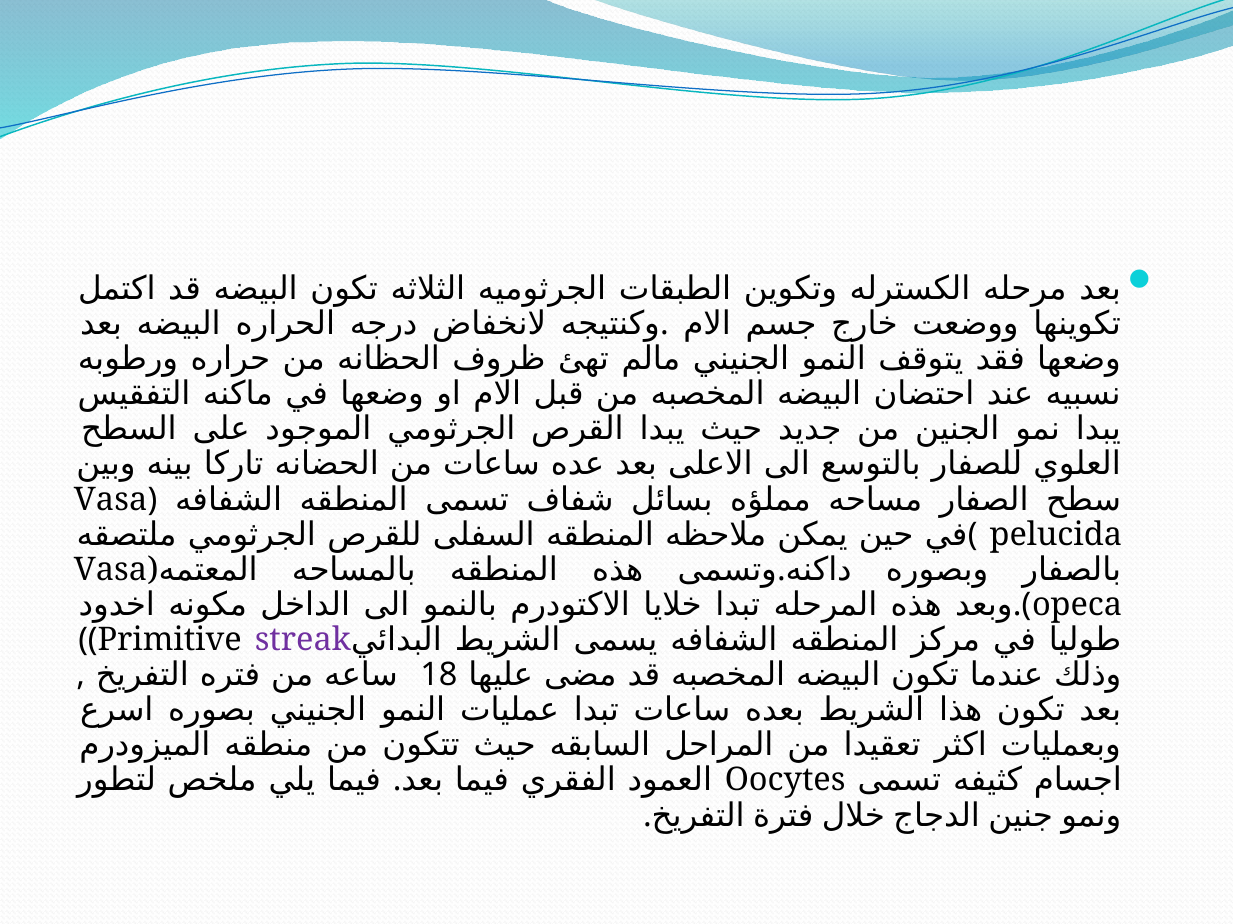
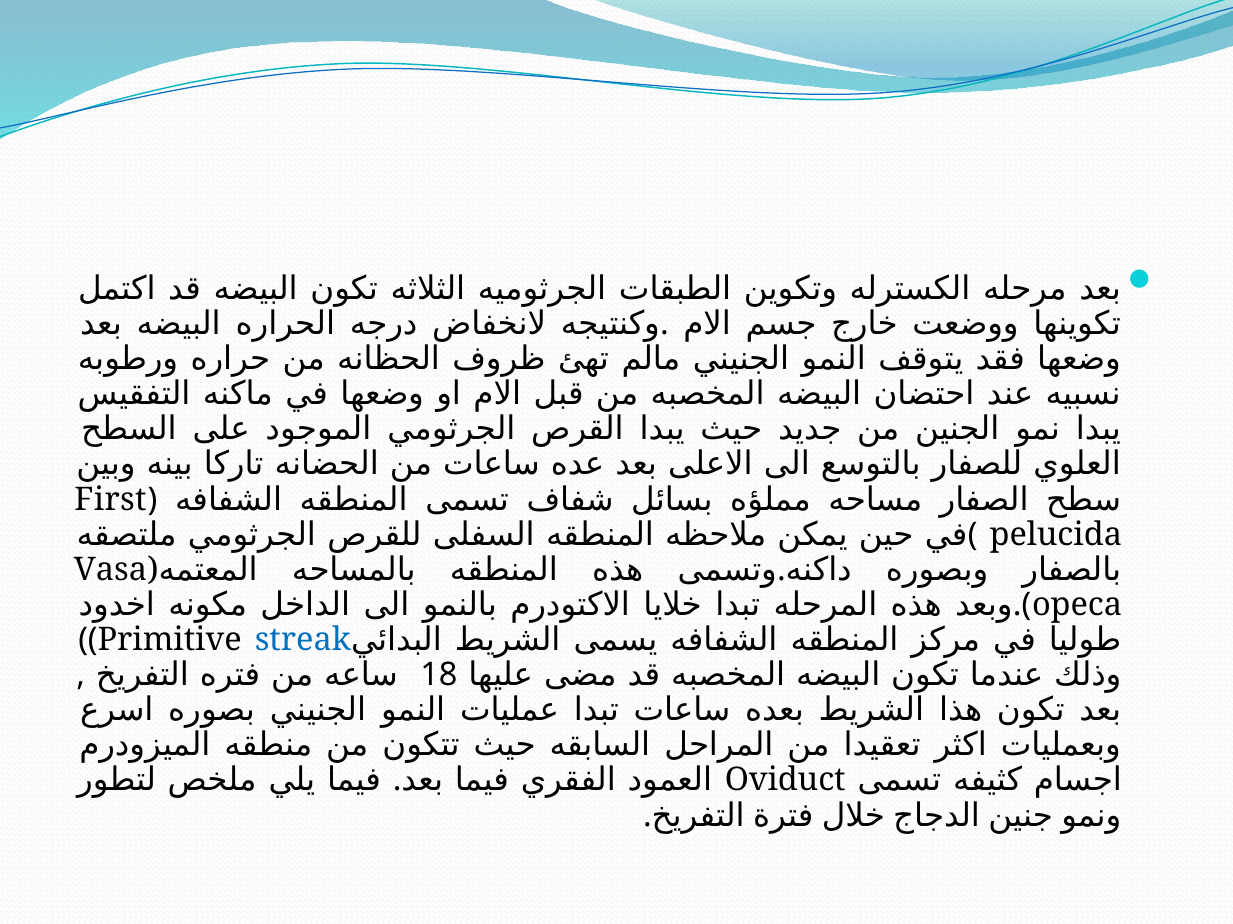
Vasa at (111, 500): Vasa -> First
streak colour: purple -> blue
Oocytes: Oocytes -> Oviduct
